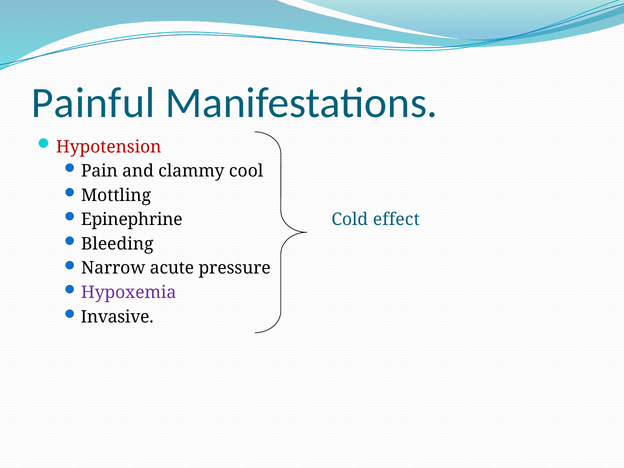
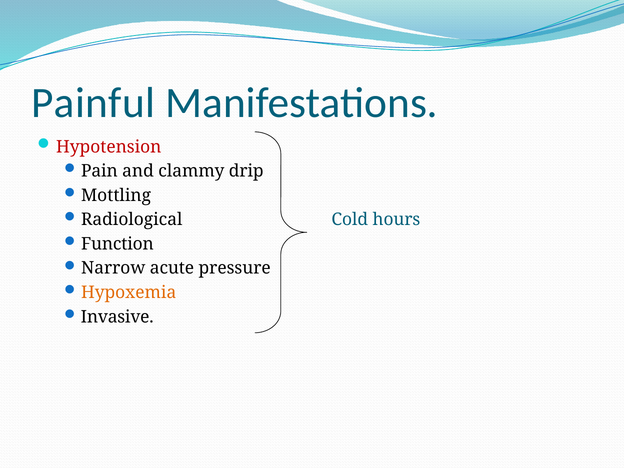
cool: cool -> drip
Epinephrine: Epinephrine -> Radiological
effect: effect -> hours
Bleeding: Bleeding -> Function
Hypoxemia colour: purple -> orange
